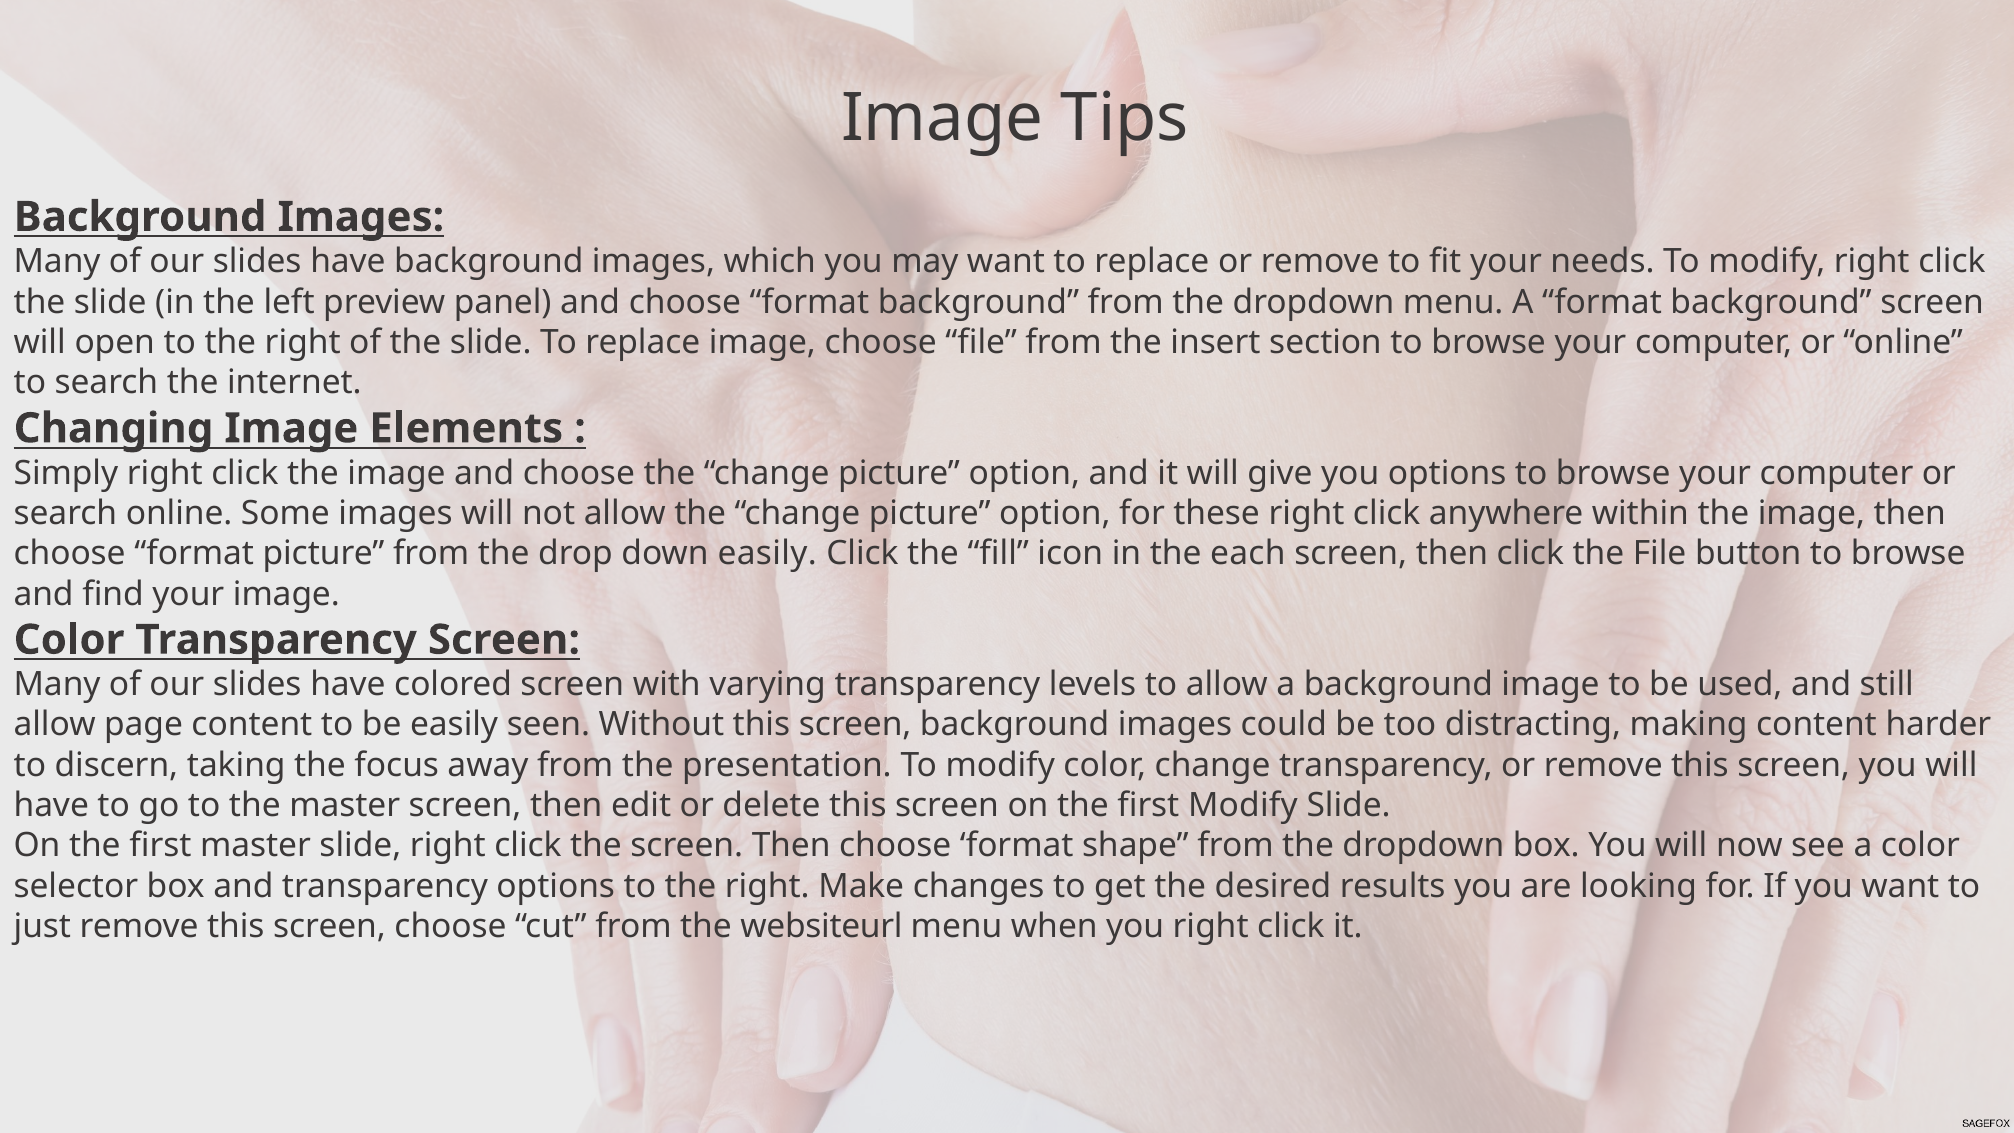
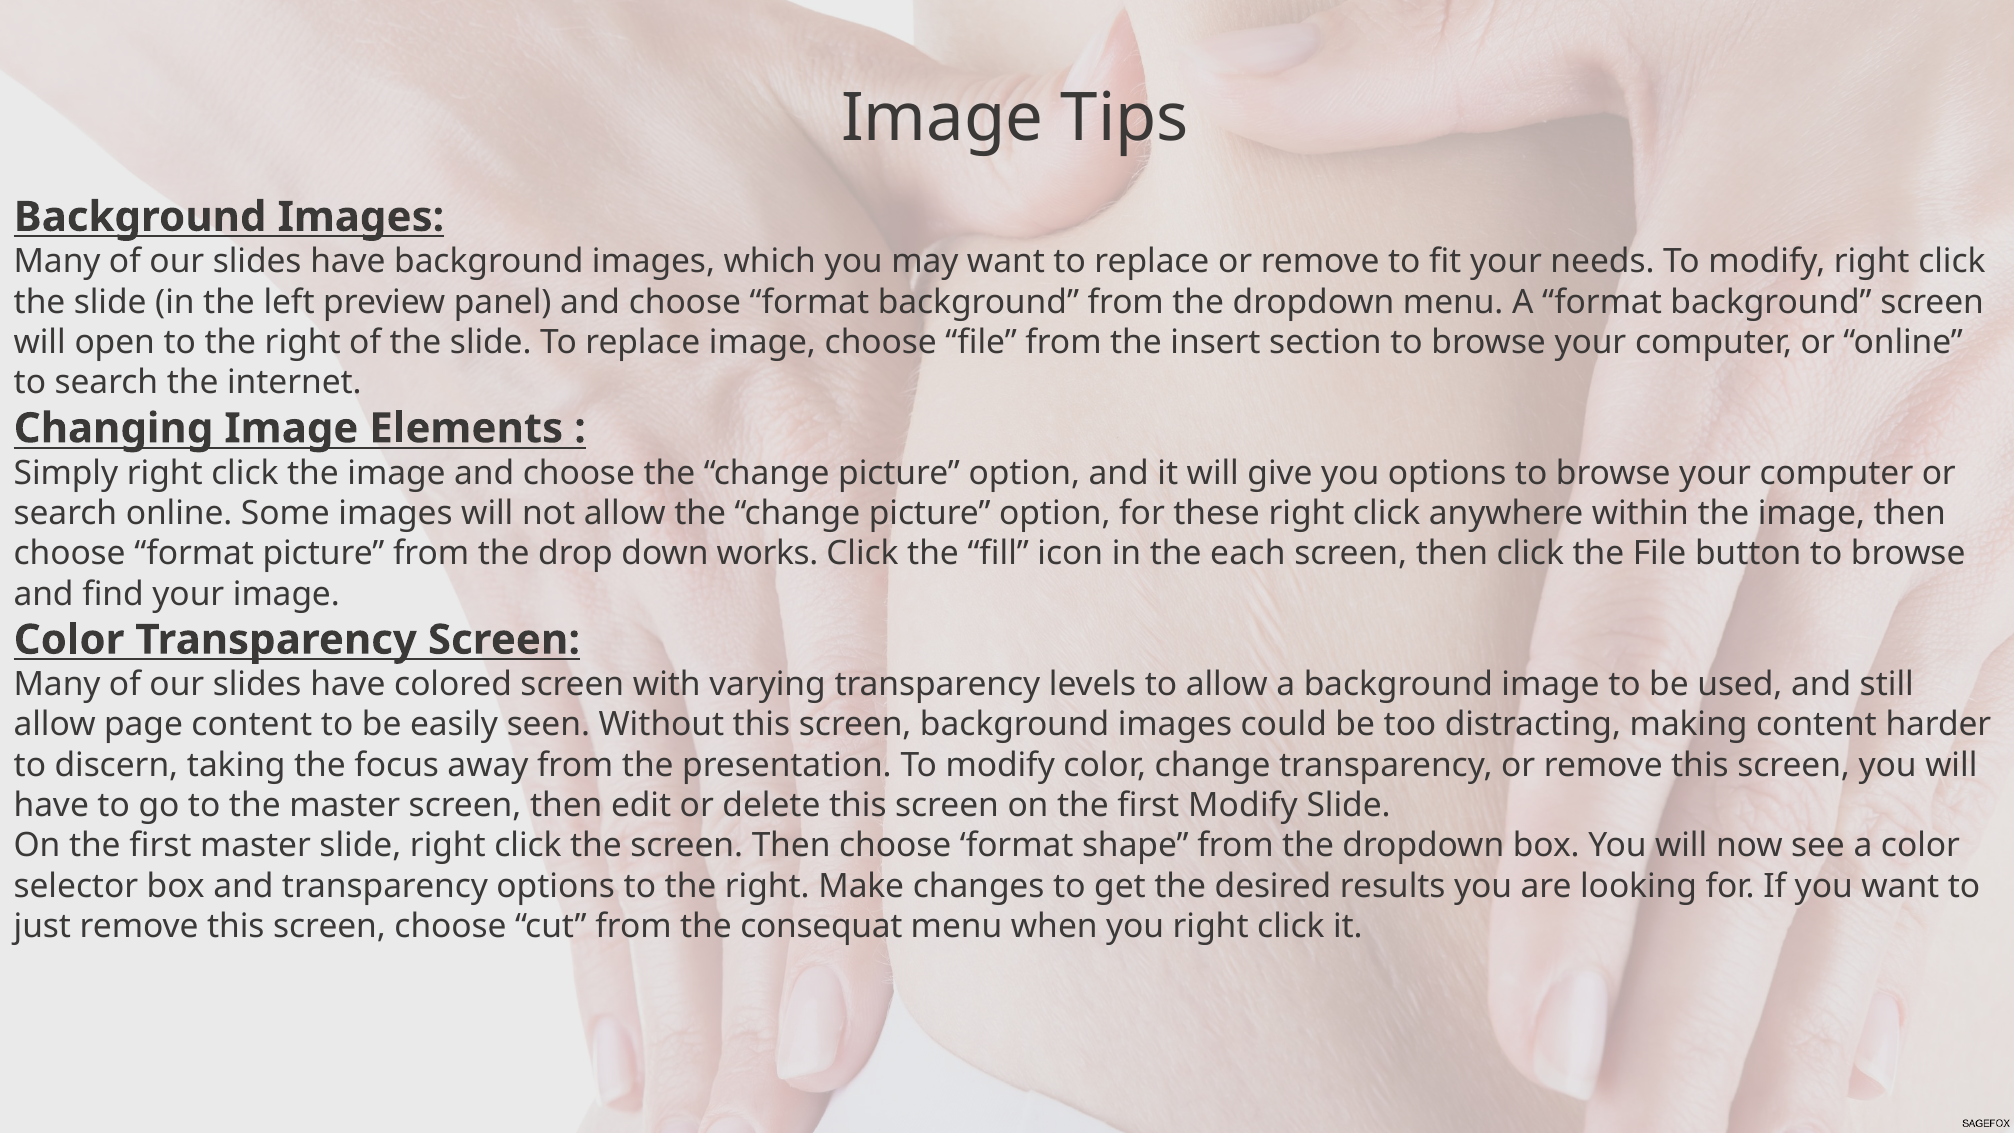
down easily: easily -> works
websiteurl: websiteurl -> consequat
